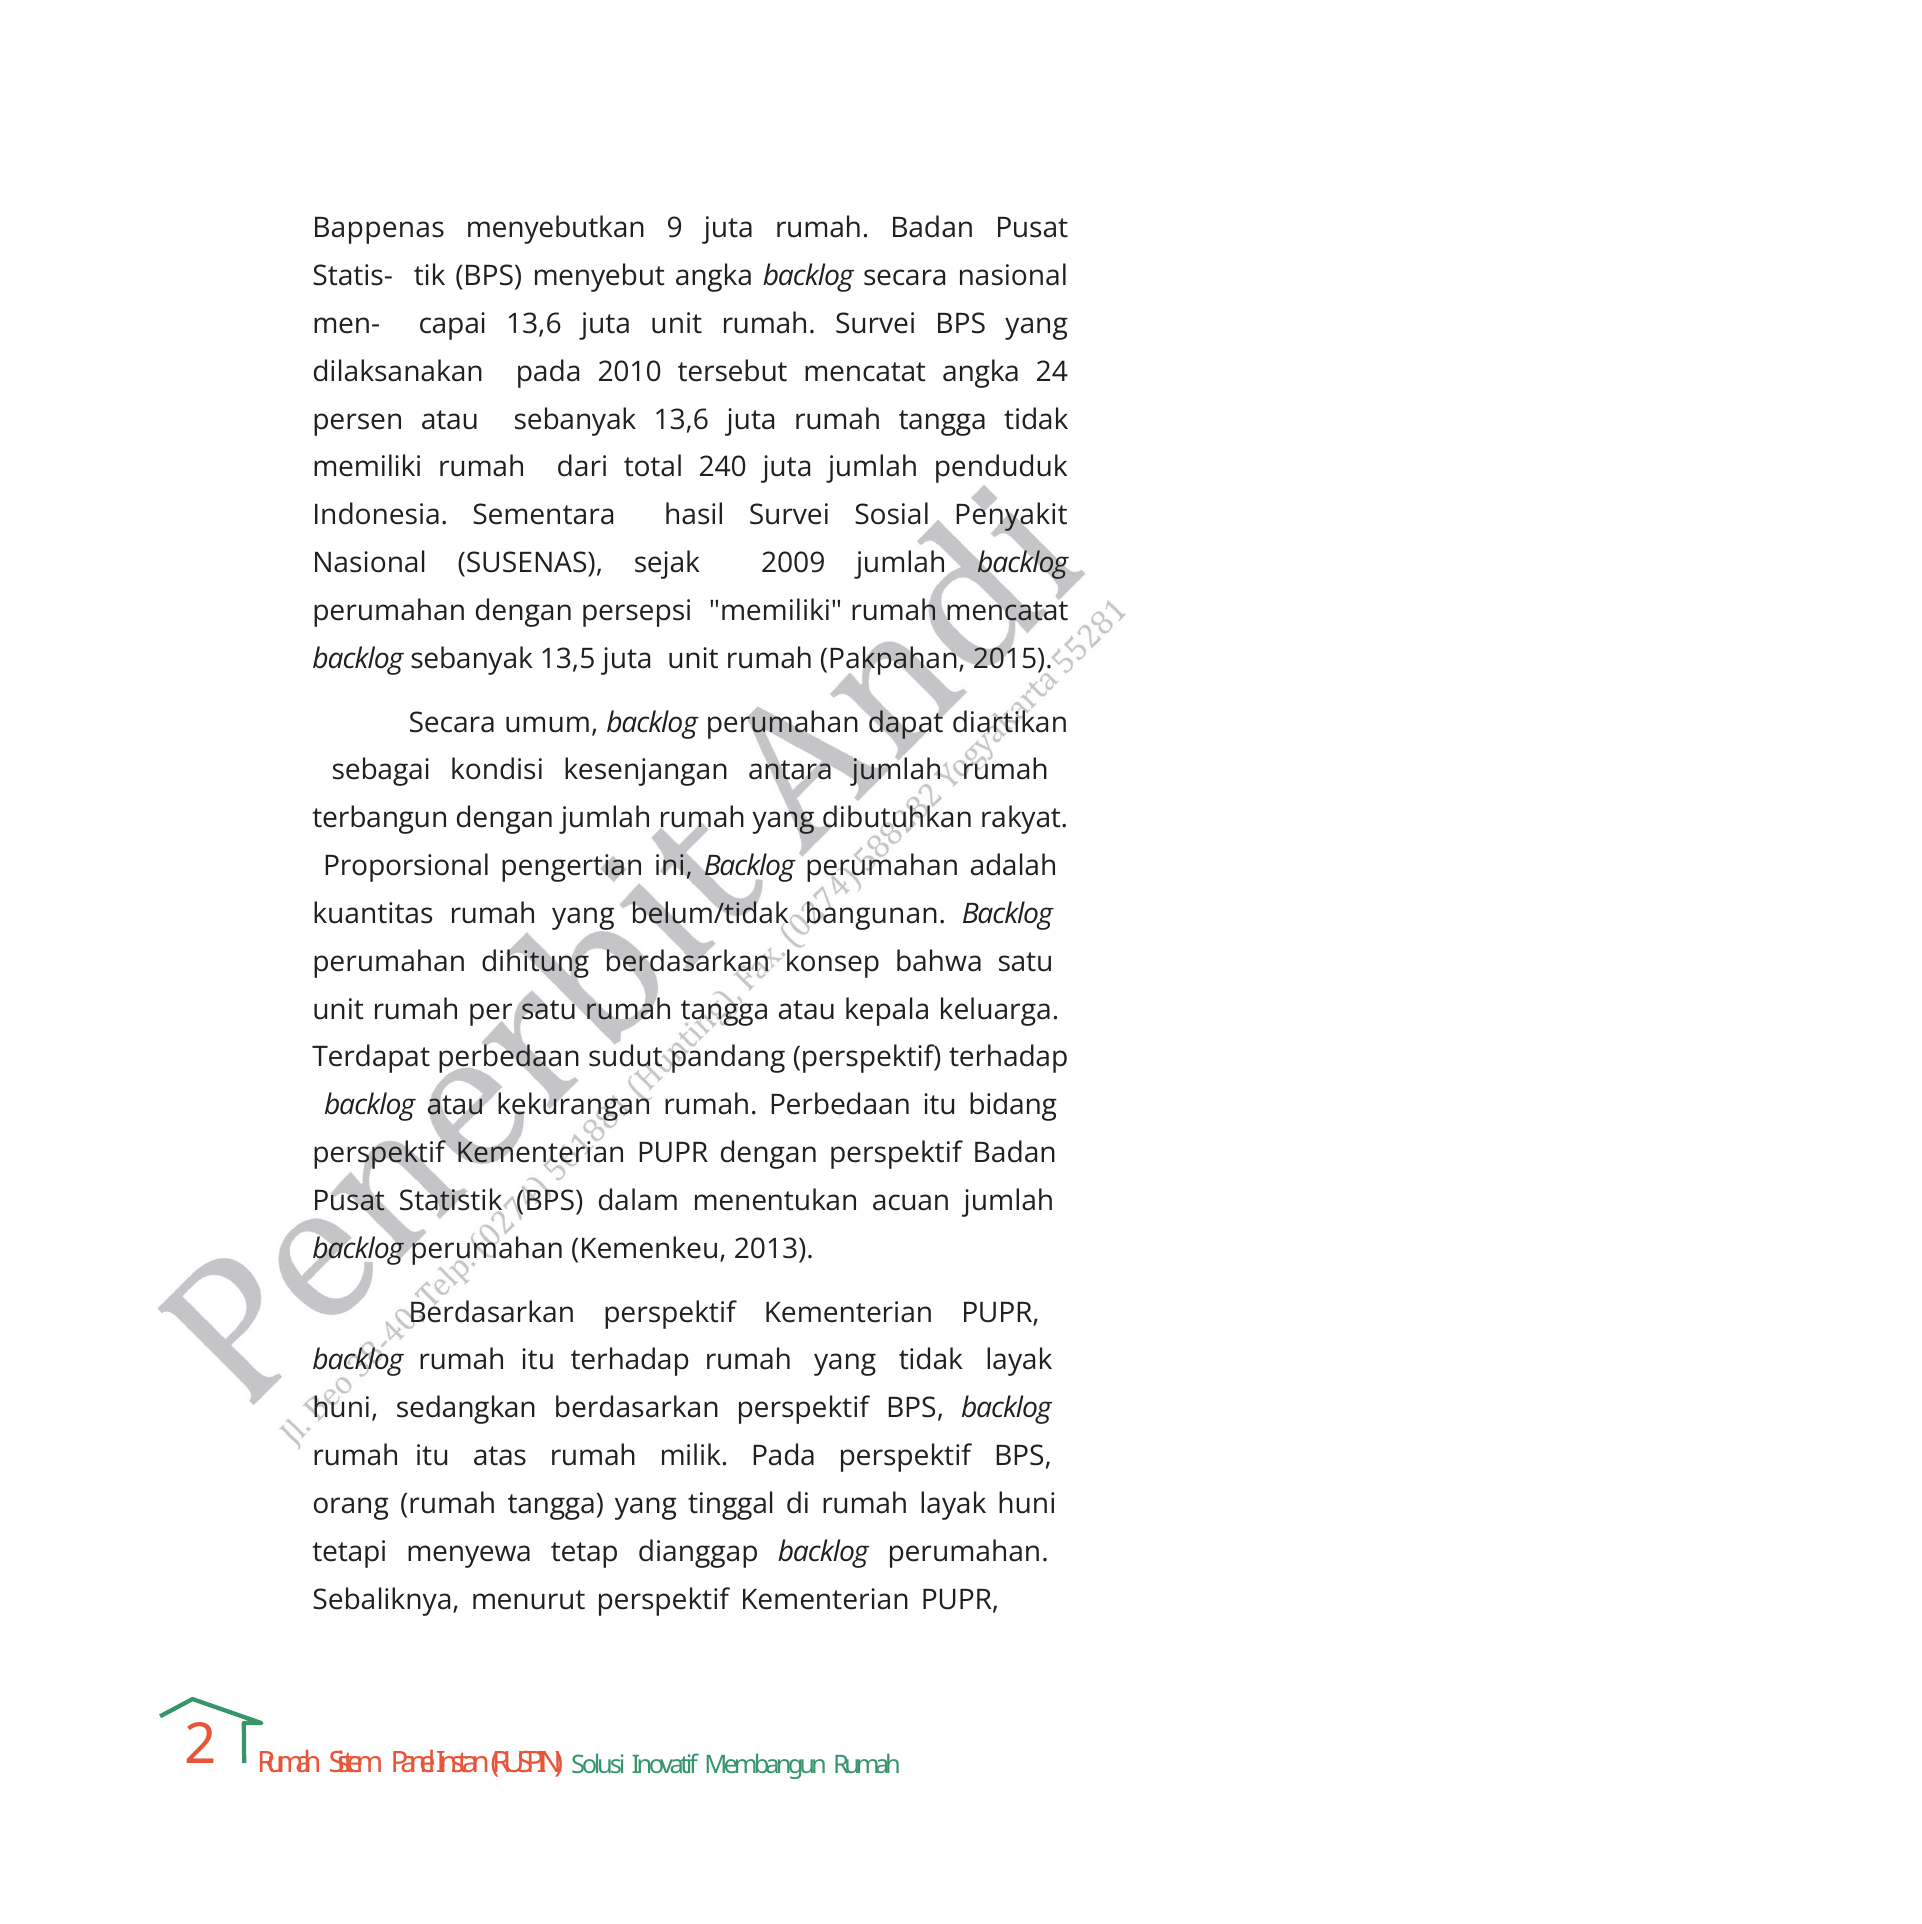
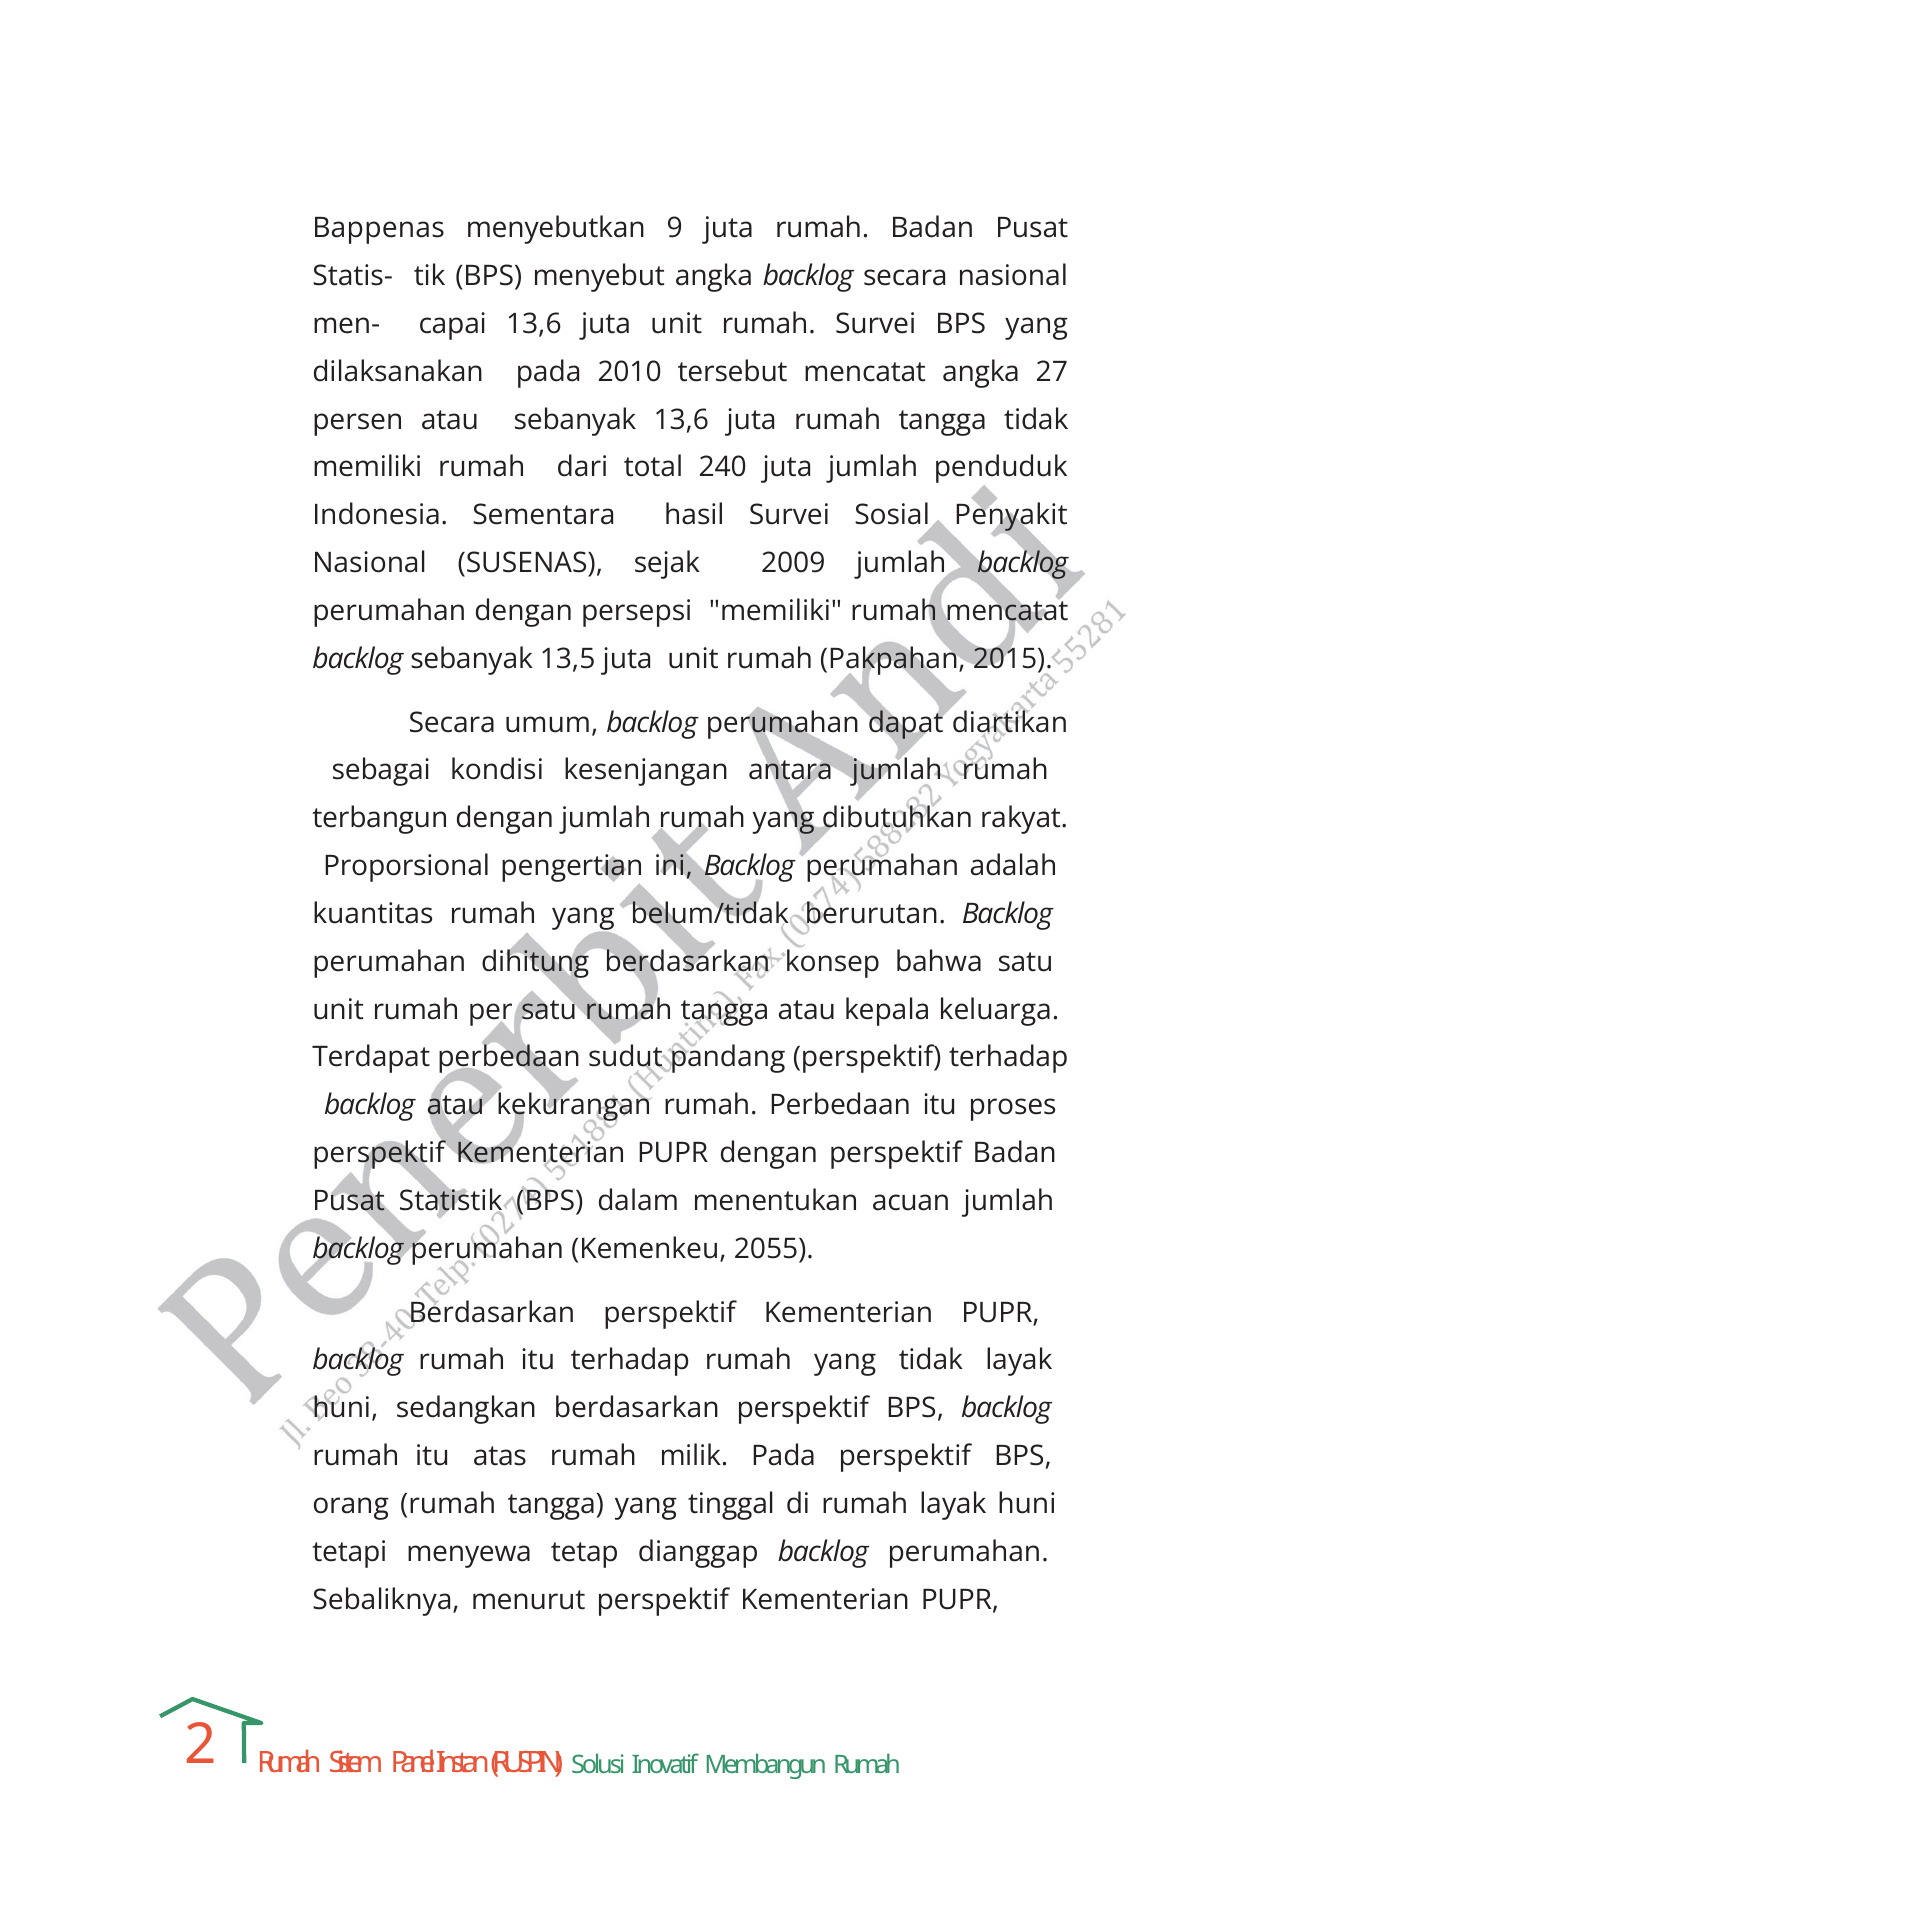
24: 24 -> 27
bangunan: bangunan -> berurutan
bidang: bidang -> proses
2013: 2013 -> 2055
